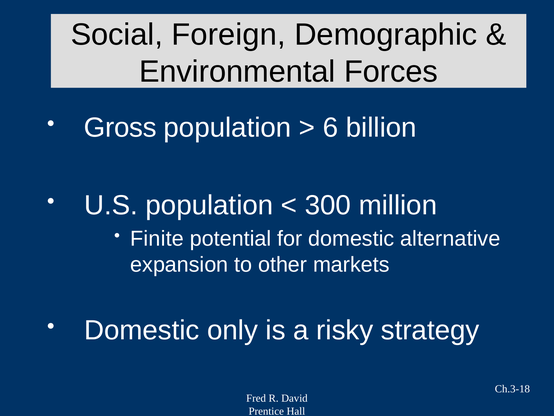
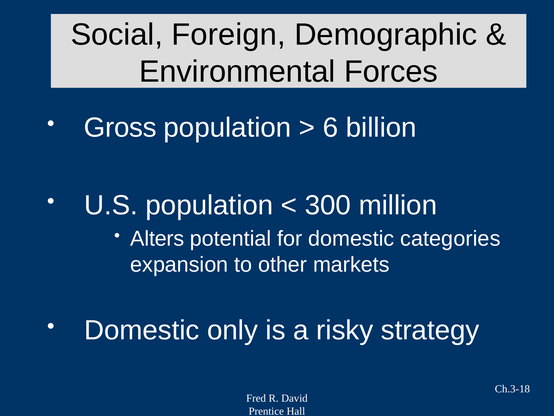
Finite: Finite -> Alters
alternative: alternative -> categories
